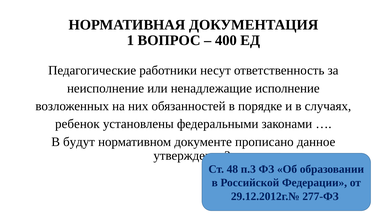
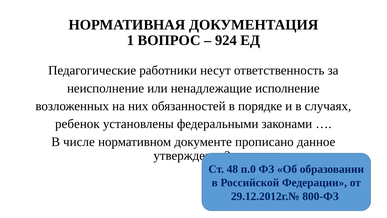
400: 400 -> 924
будут: будут -> числе
п.3: п.3 -> п.0
277-ФЗ: 277-ФЗ -> 800-ФЗ
